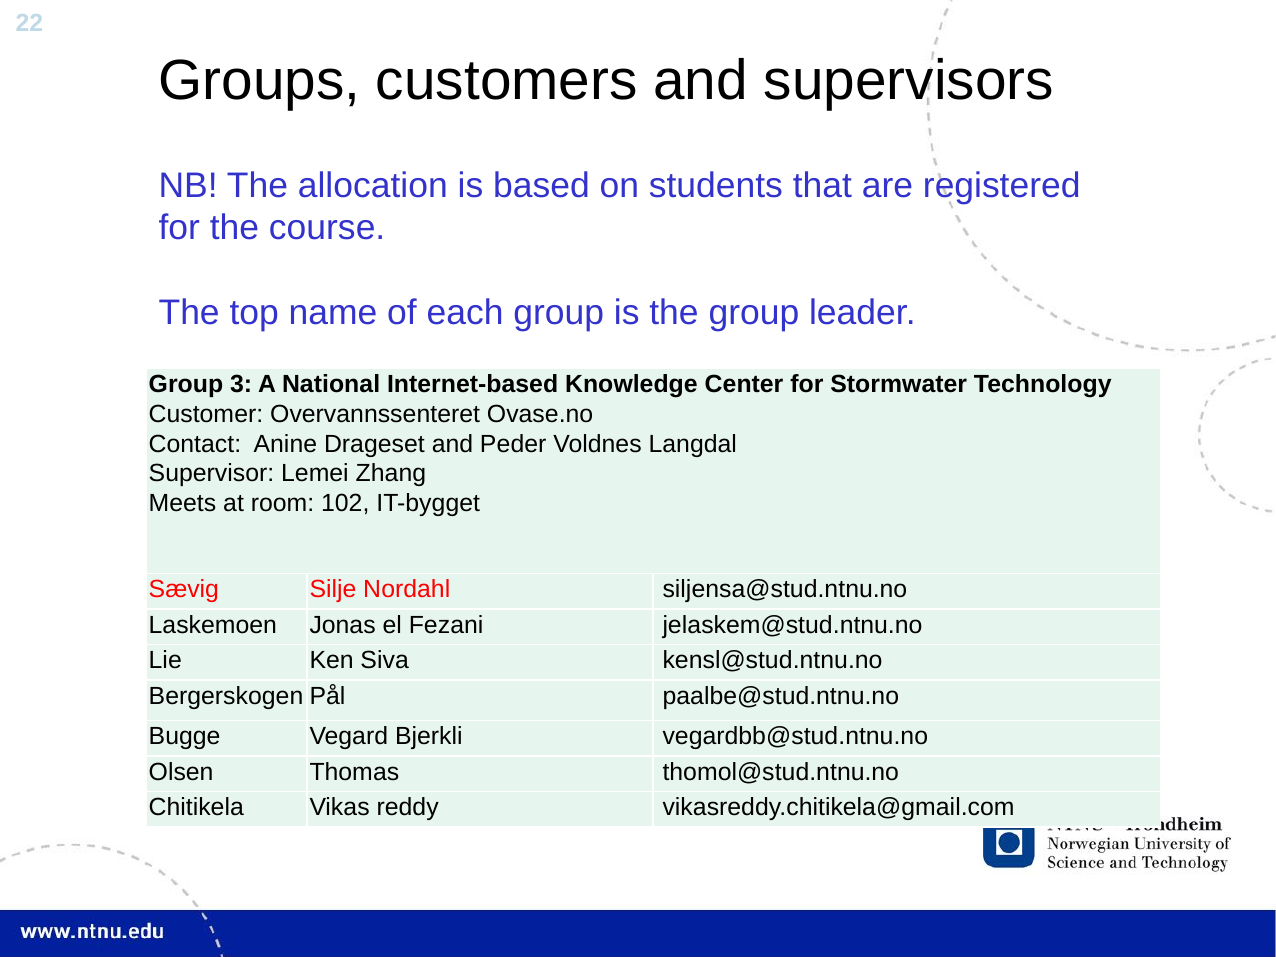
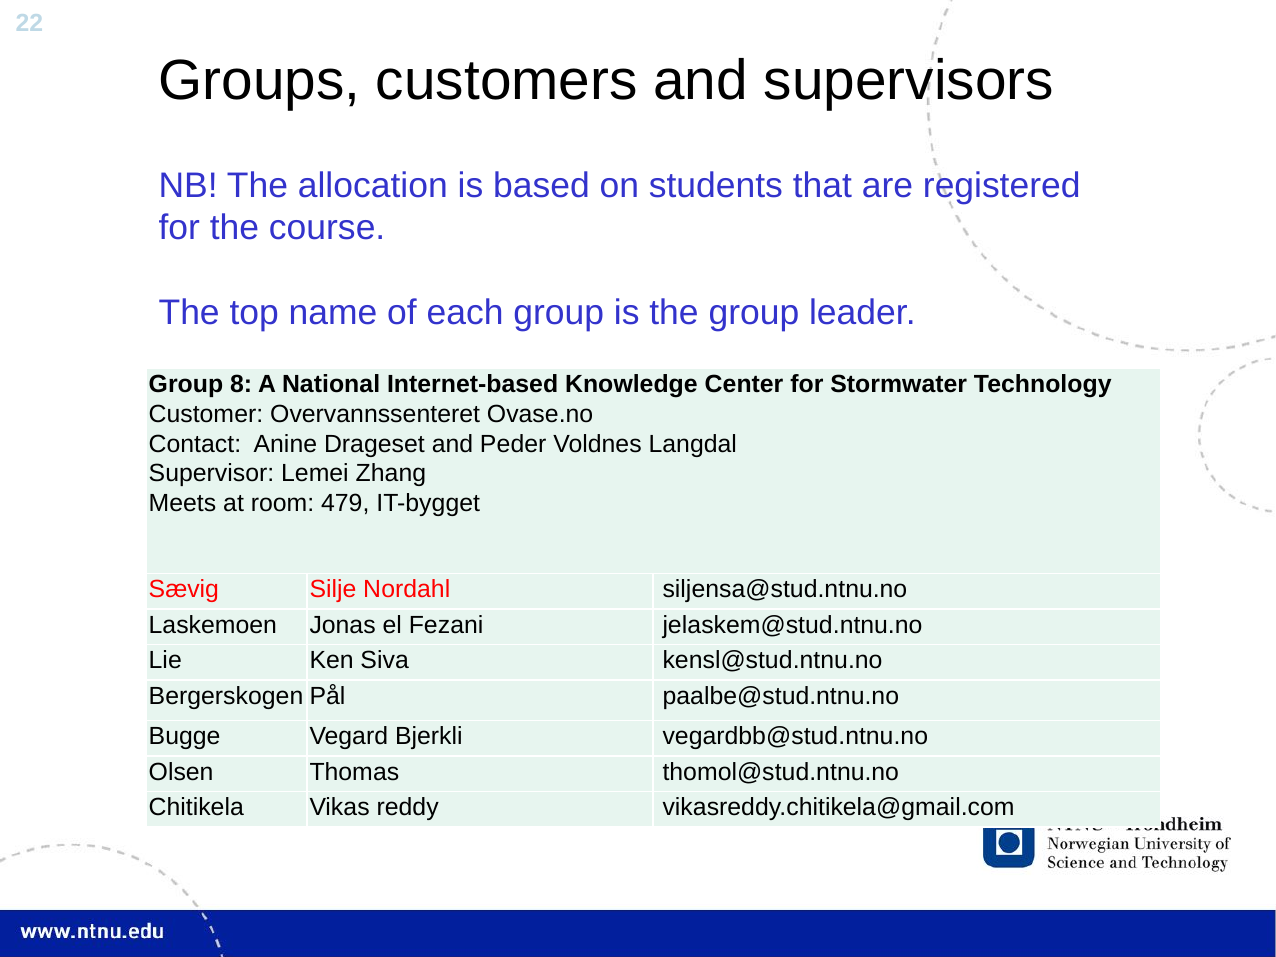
3: 3 -> 8
102: 102 -> 479
